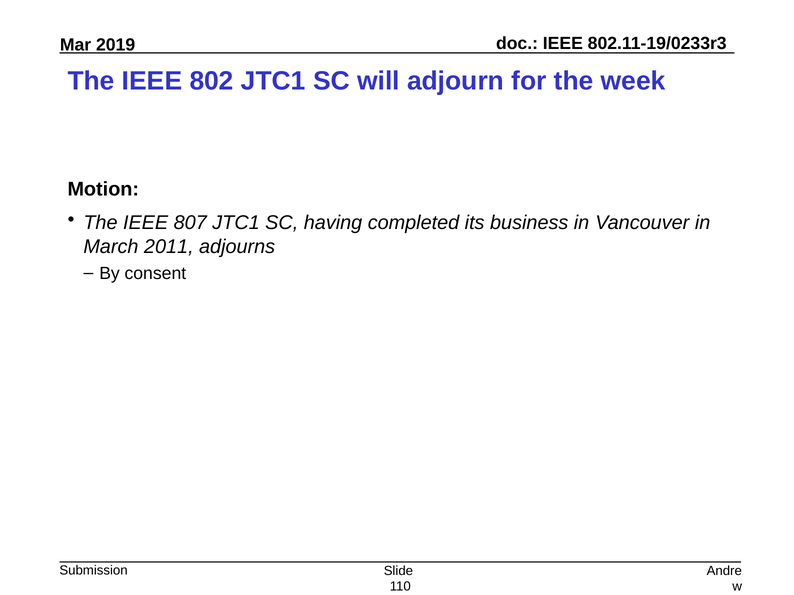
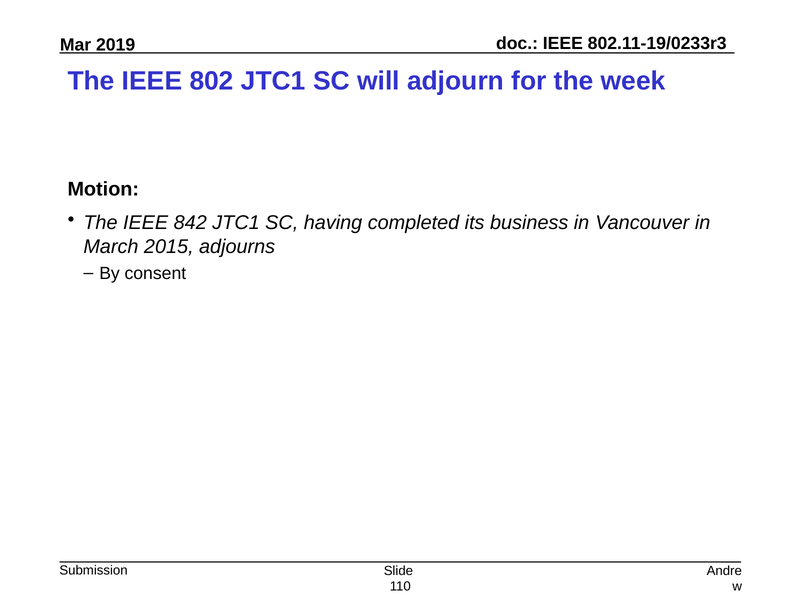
807: 807 -> 842
2011: 2011 -> 2015
